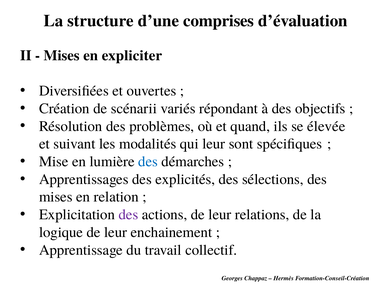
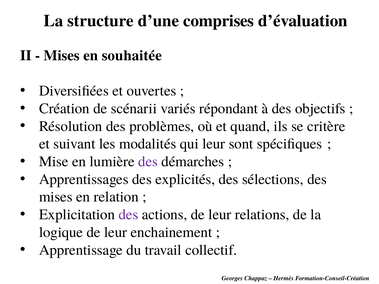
expliciter: expliciter -> souhaitée
élevée: élevée -> critère
des at (148, 162) colour: blue -> purple
